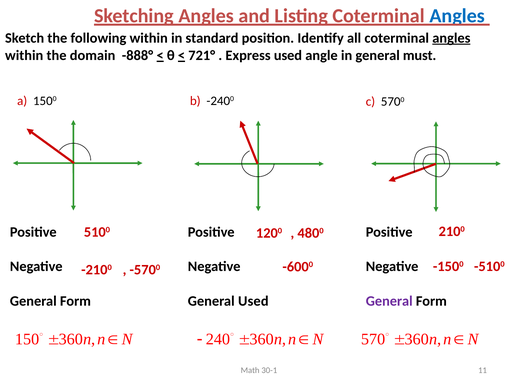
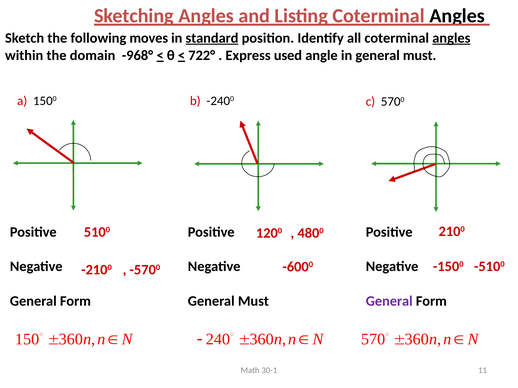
Angles at (457, 16) colour: blue -> black
following within: within -> moves
standard underline: none -> present
-888°: -888° -> -968°
721°: 721° -> 722°
Used at (253, 301): Used -> Must
